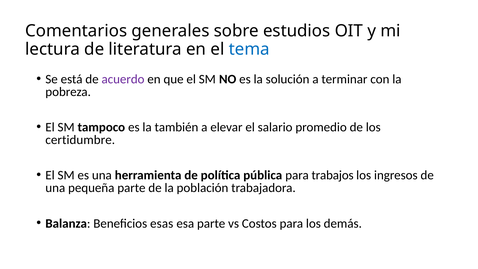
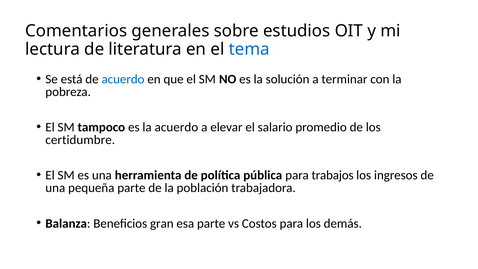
acuerdo at (123, 79) colour: purple -> blue
la también: también -> acuerdo
esas: esas -> gran
